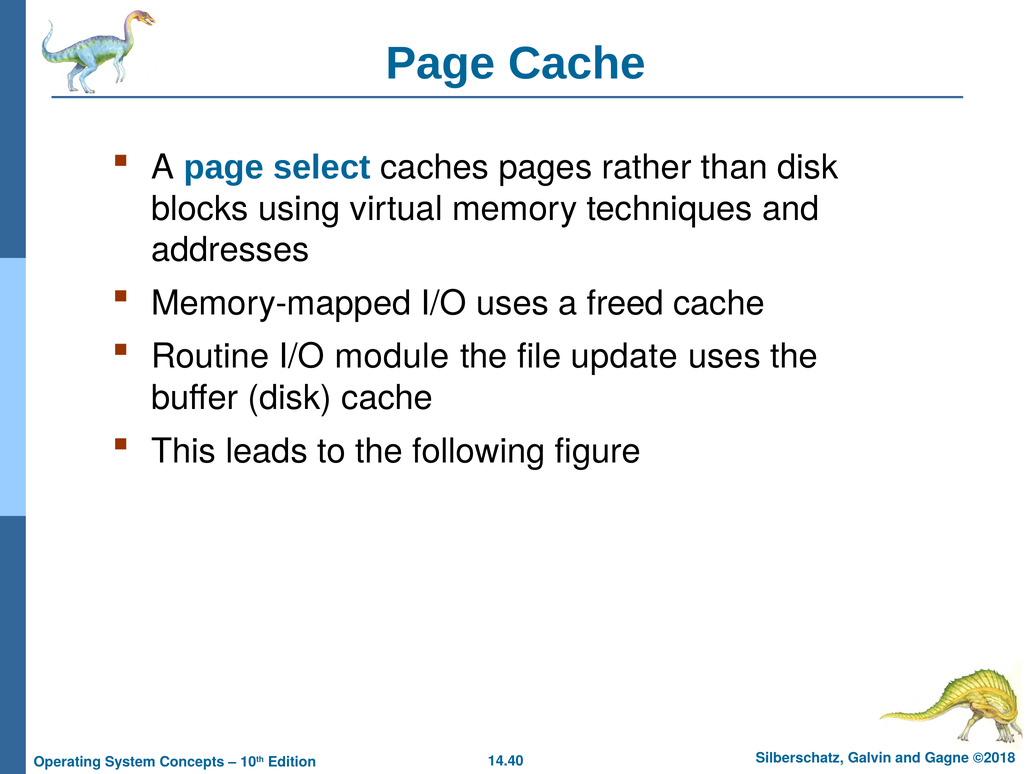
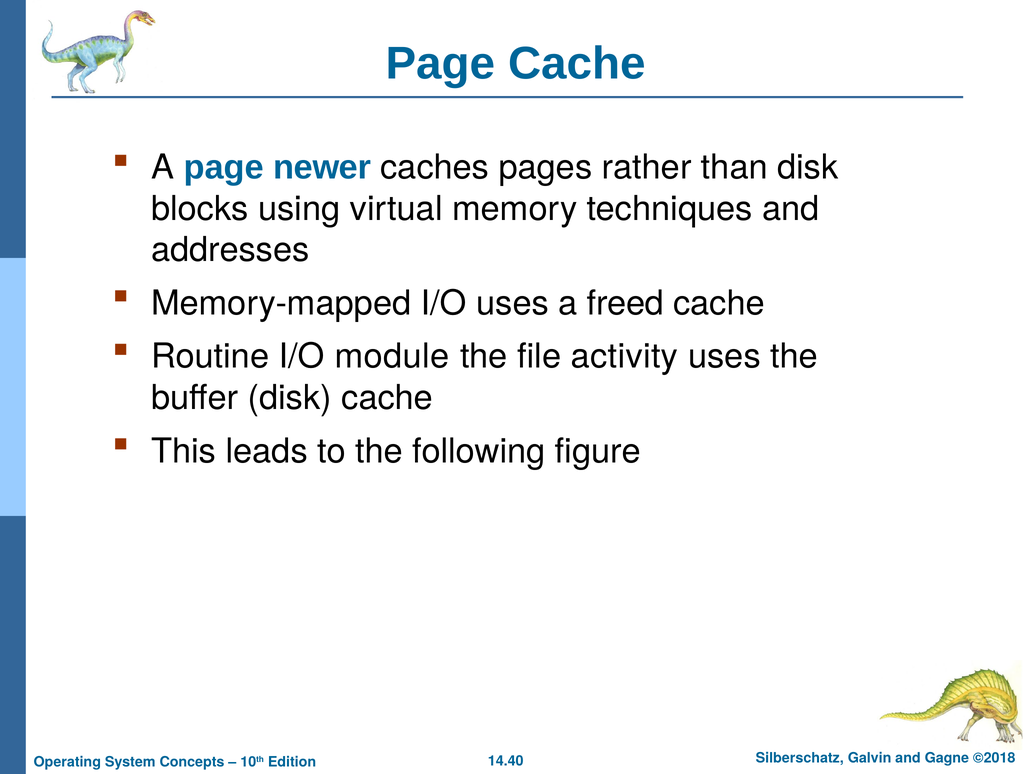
select: select -> newer
update: update -> activity
